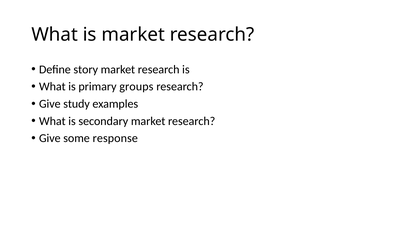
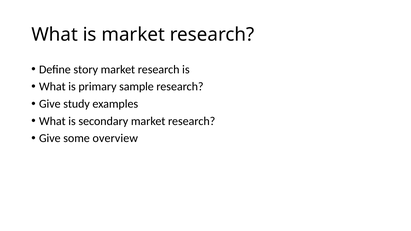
groups: groups -> sample
response: response -> overview
